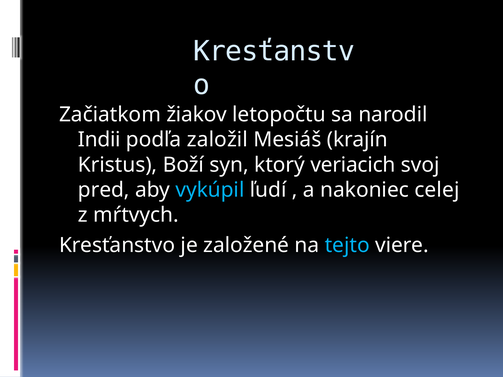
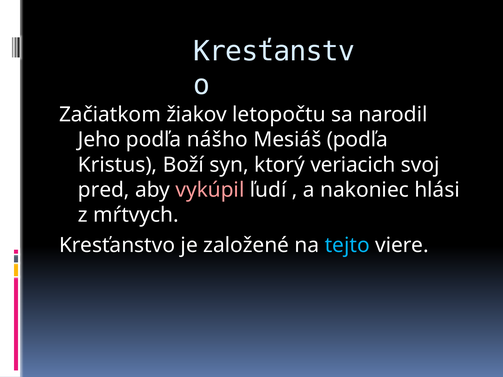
Indii: Indii -> Jeho
založil: založil -> nášho
Mesiáš krajín: krajín -> podľa
vykúpil colour: light blue -> pink
celej: celej -> hlási
